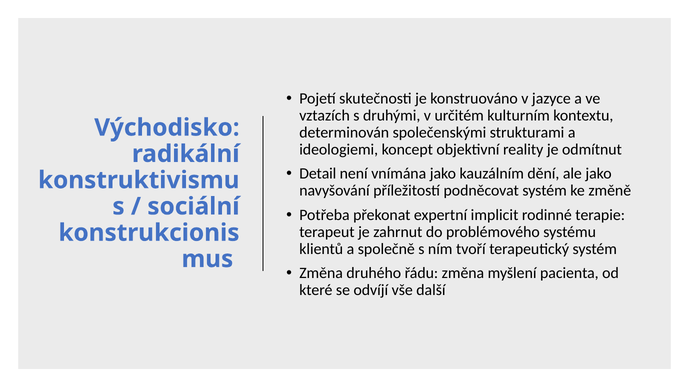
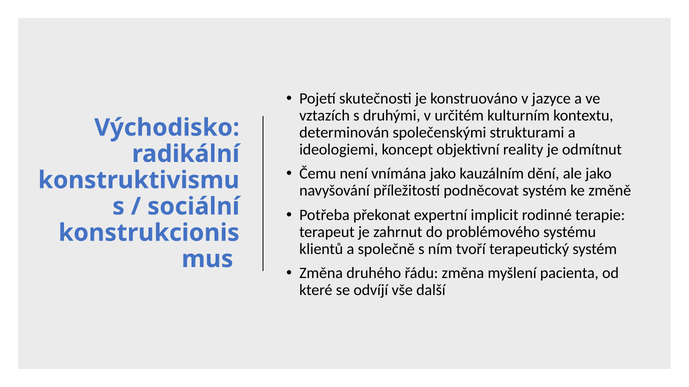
Detail: Detail -> Čemu
